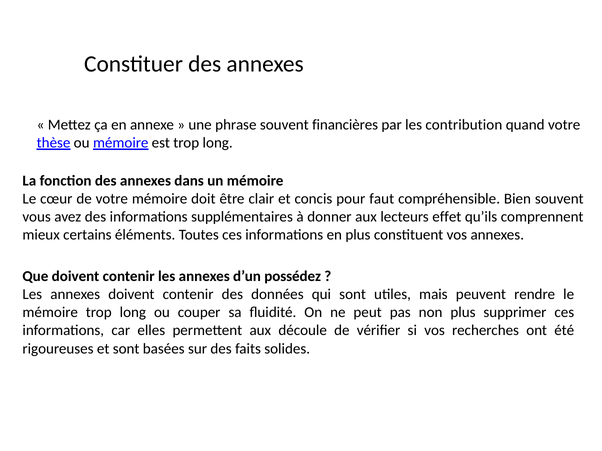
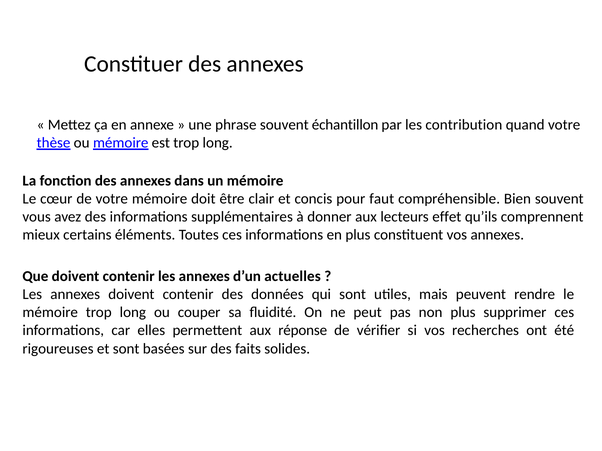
financières: financières -> échantillon
possédez: possédez -> actuelles
découle: découle -> réponse
